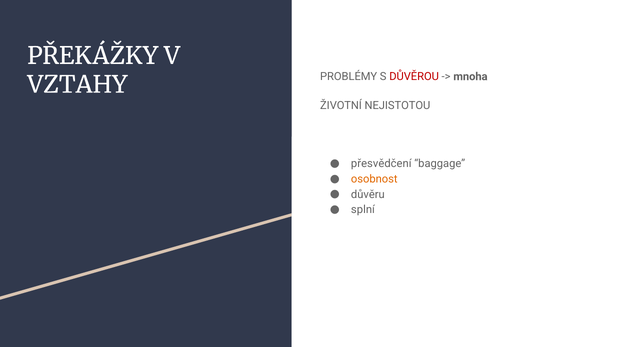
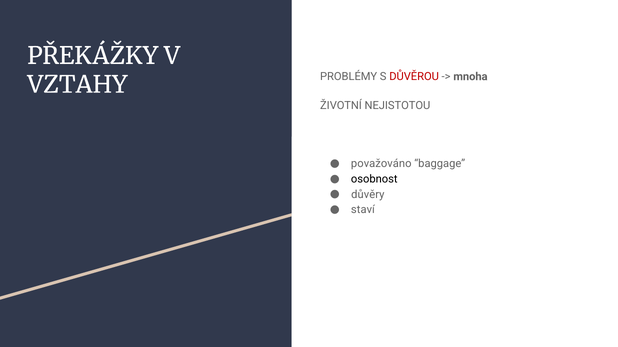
přesvědčení: přesvědčení -> považováno
osobnost colour: orange -> black
důvěru: důvěru -> důvěry
splní: splní -> staví
